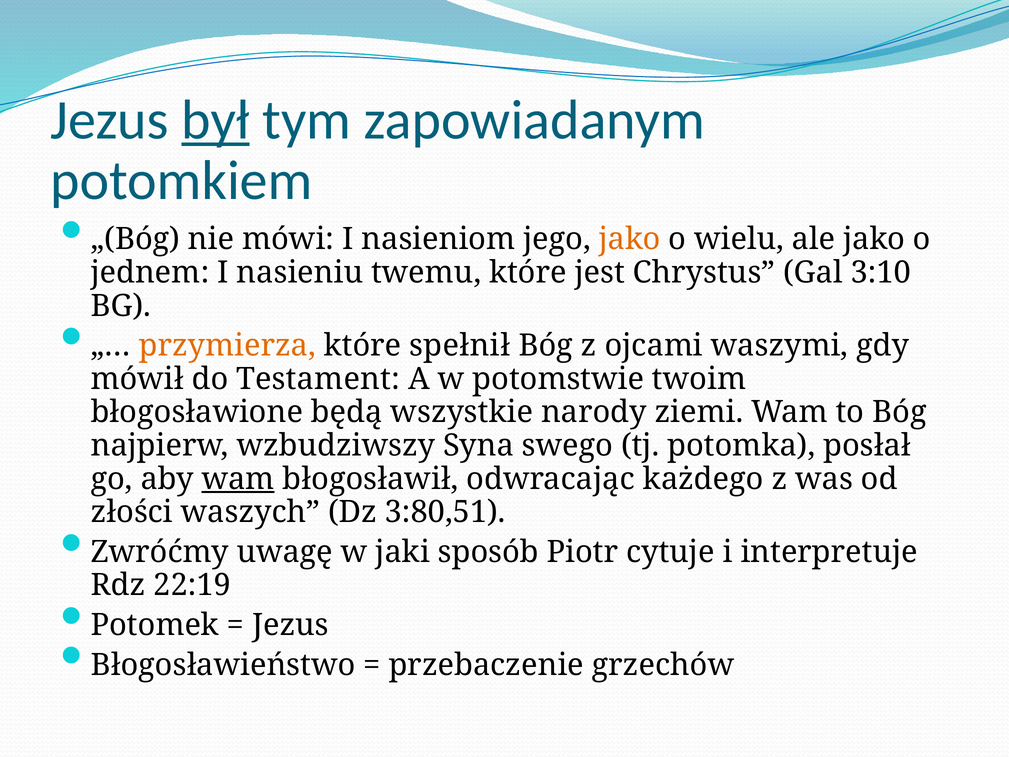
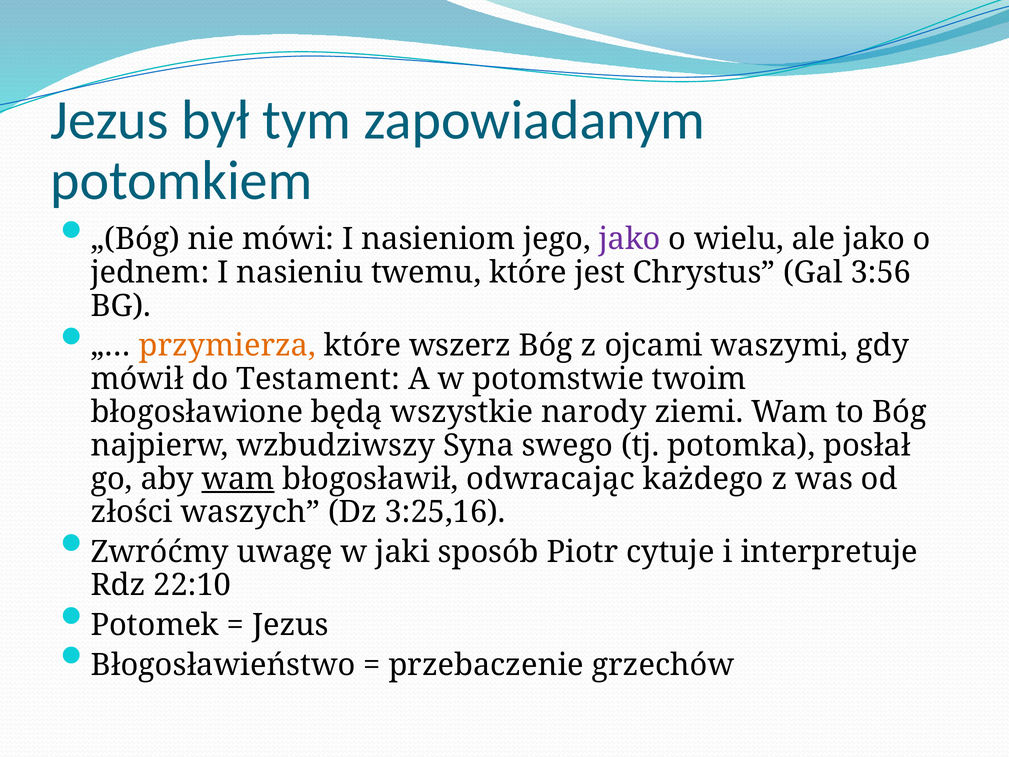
był underline: present -> none
jako at (630, 239) colour: orange -> purple
3:10: 3:10 -> 3:56
spełnił: spełnił -> wszerz
3:80,51: 3:80,51 -> 3:25,16
22:19: 22:19 -> 22:10
